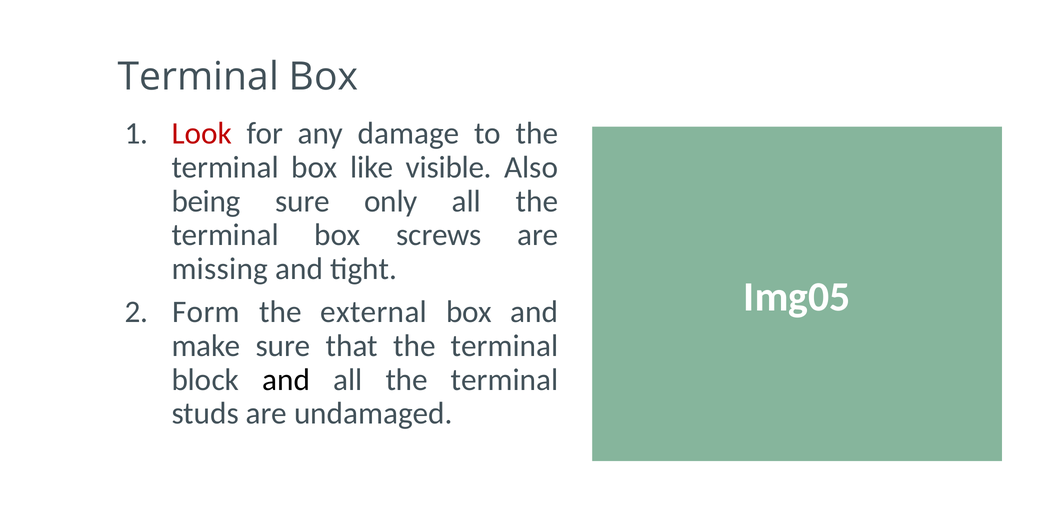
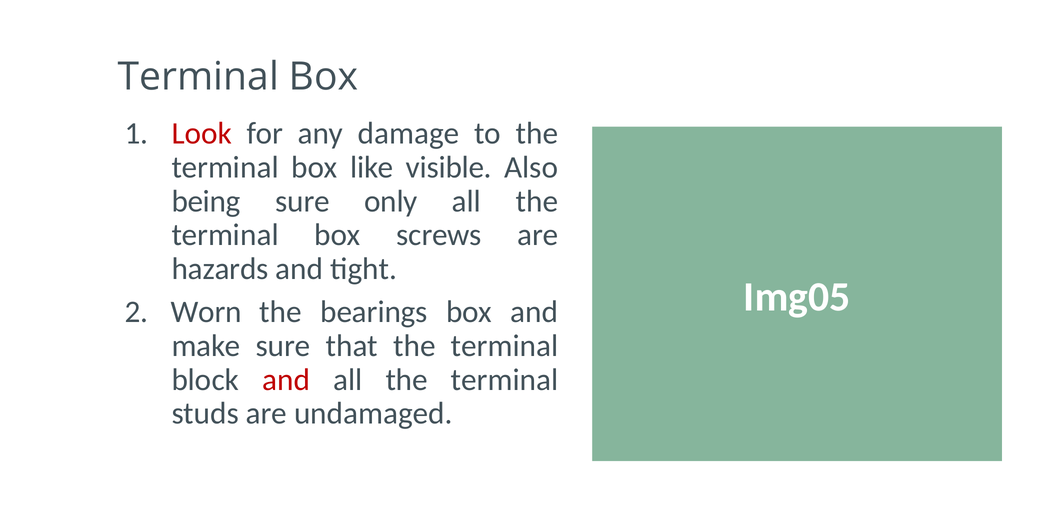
missing: missing -> hazards
Form: Form -> Worn
external: external -> bearings
and at (286, 379) colour: black -> red
